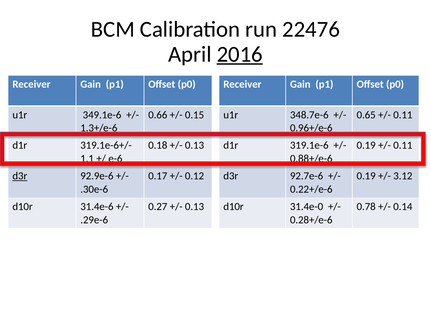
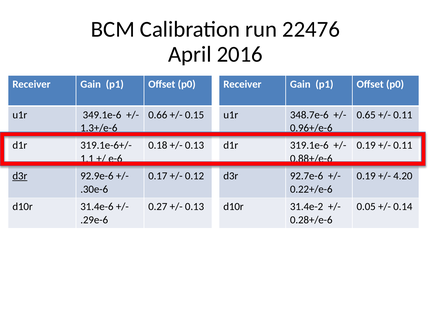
2016 underline: present -> none
3.12: 3.12 -> 4.20
31.4e-0: 31.4e-0 -> 31.4e-2
0.78: 0.78 -> 0.05
